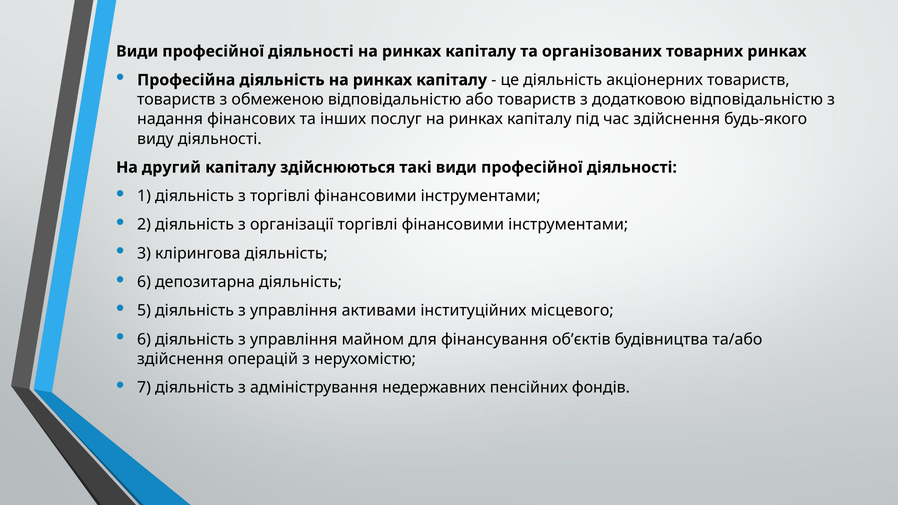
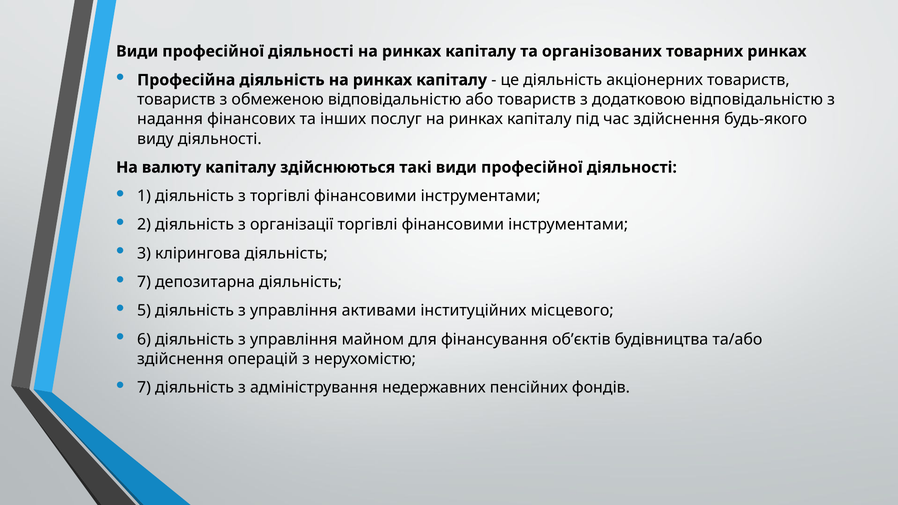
другий: другий -> валюту
6 at (144, 282): 6 -> 7
